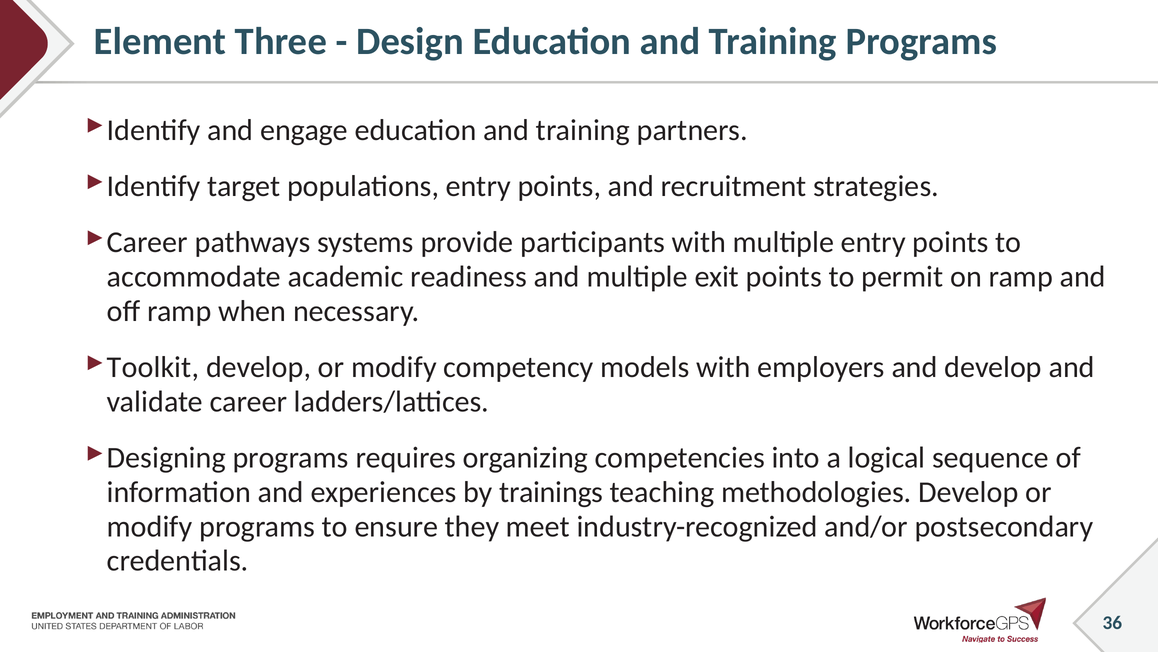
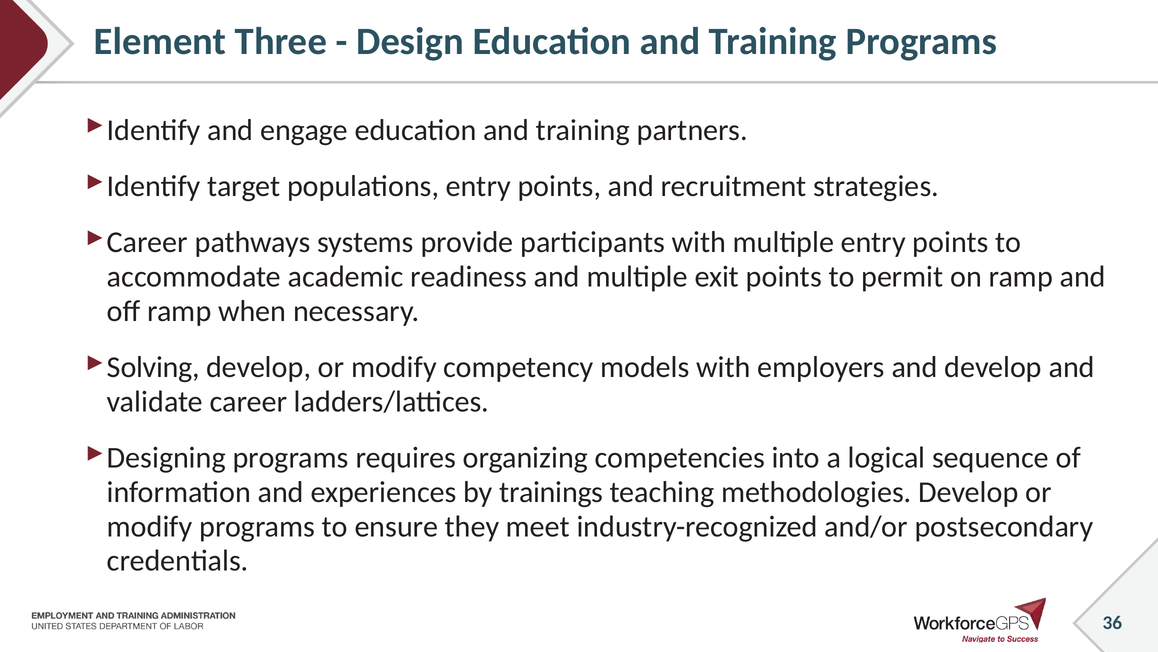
Toolkit: Toolkit -> Solving
